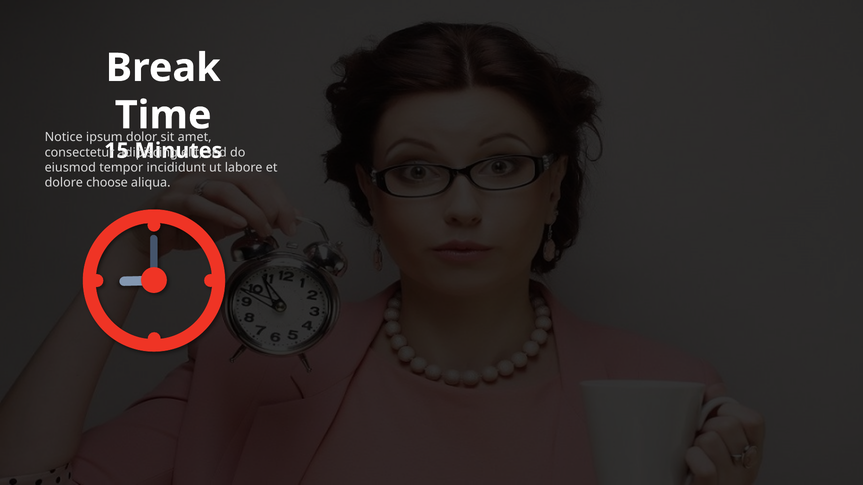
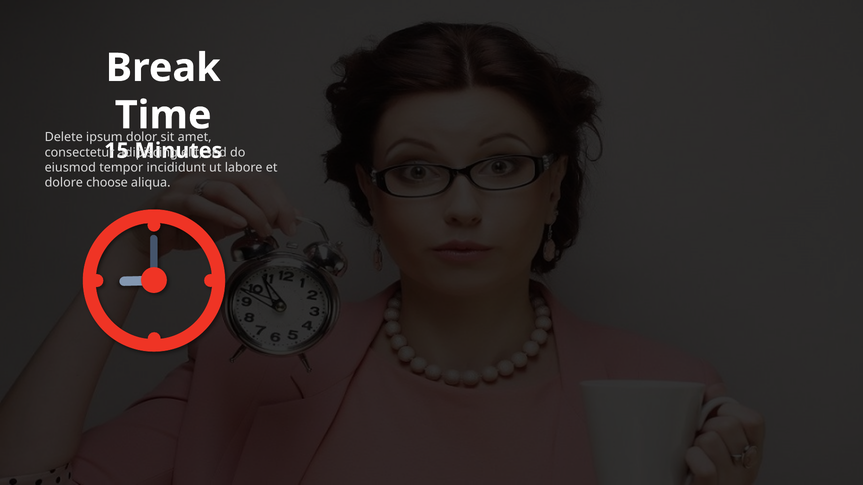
Notice: Notice -> Delete
